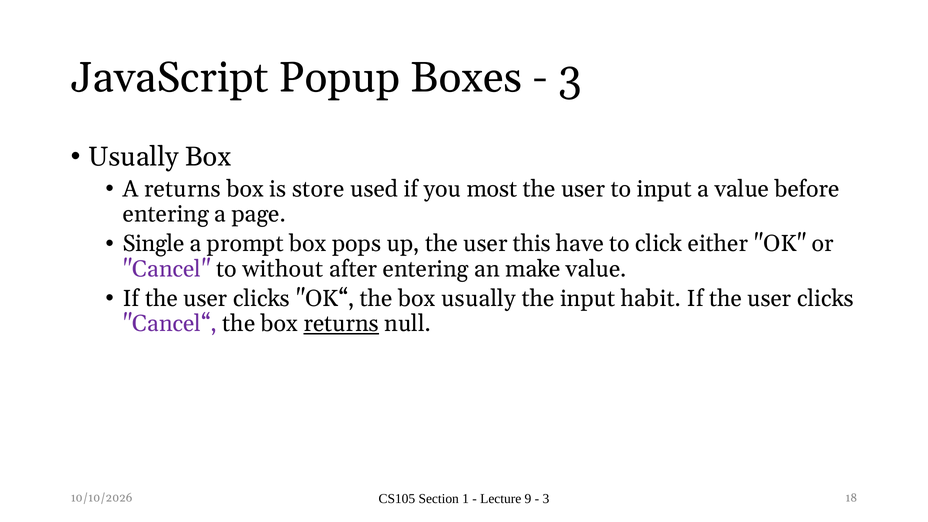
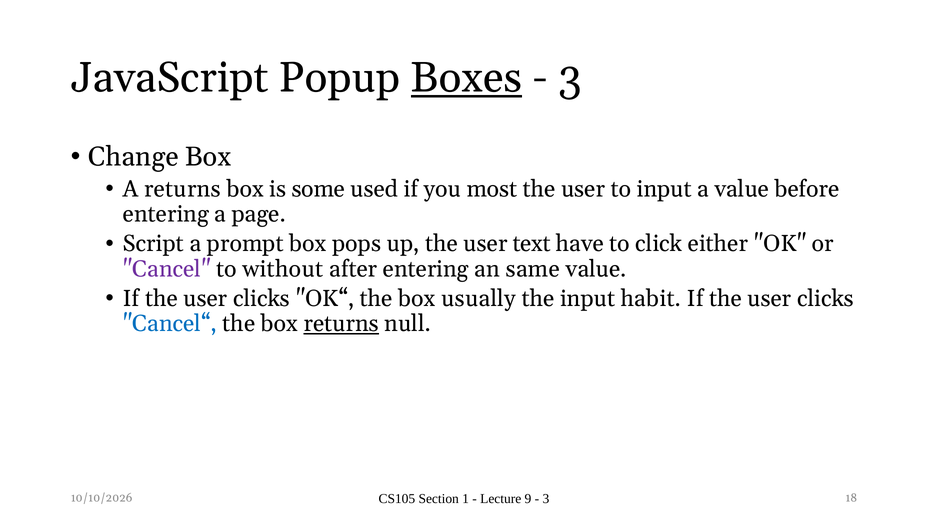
Boxes underline: none -> present
Usually at (133, 157): Usually -> Change
store: store -> some
Single: Single -> Script
this: this -> text
make: make -> same
Cancel“ colour: purple -> blue
